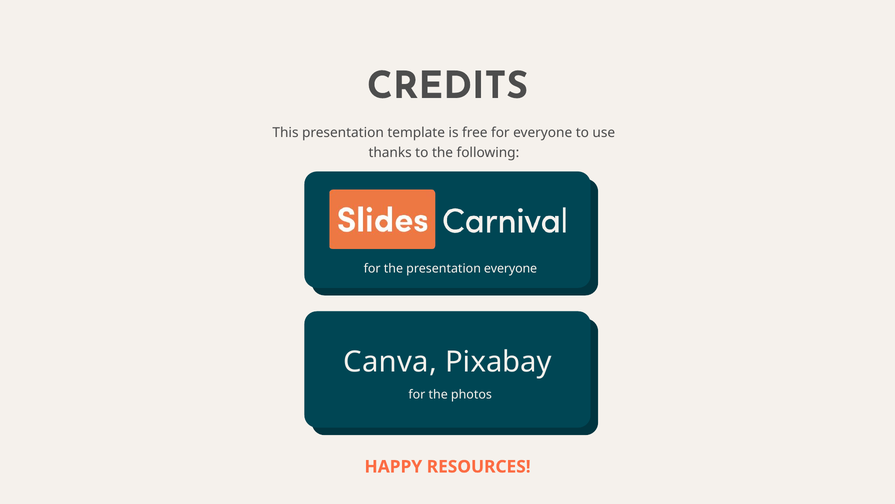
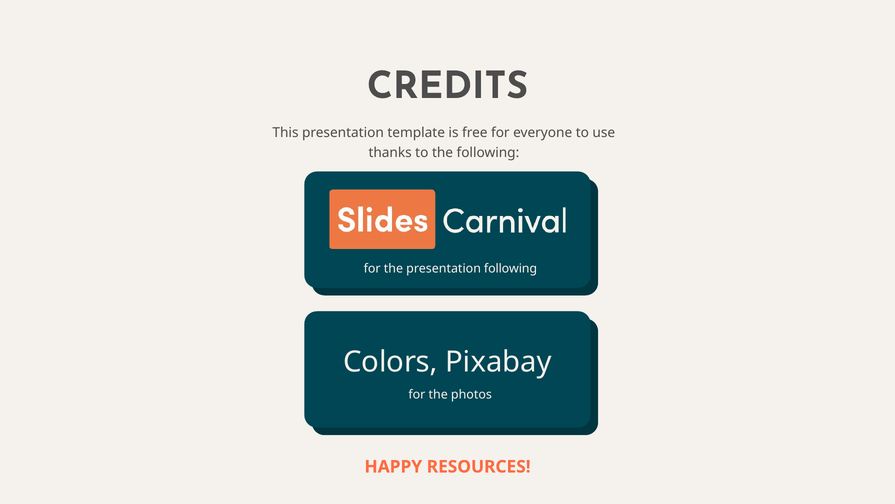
presentation everyone: everyone -> following
Canva: Canva -> Colors
